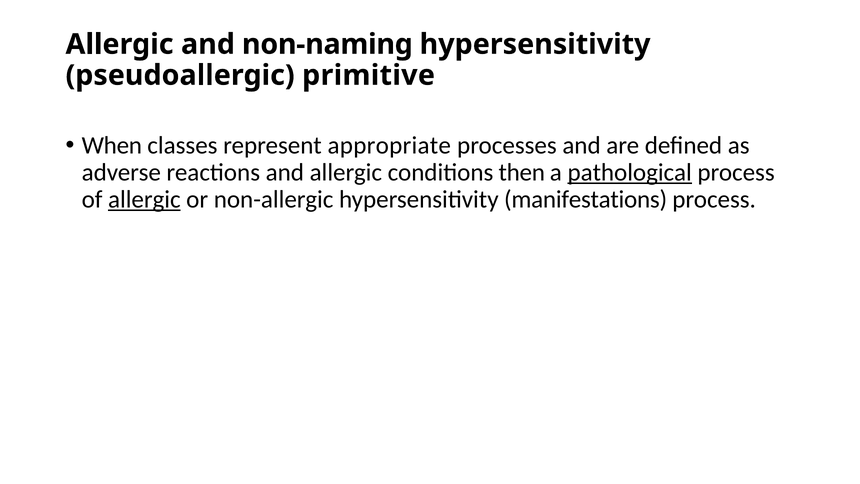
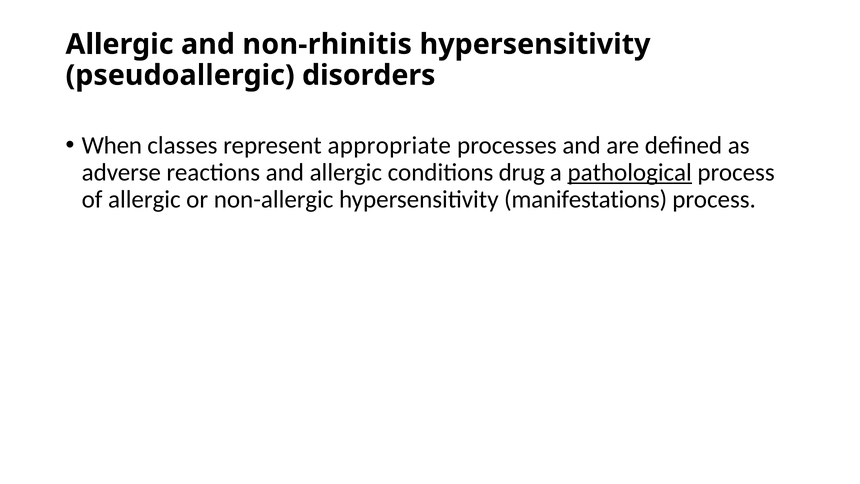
non-naming: non-naming -> non-rhinitis
primitive: primitive -> disorders
then: then -> drug
allergic at (144, 200) underline: present -> none
